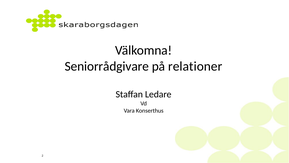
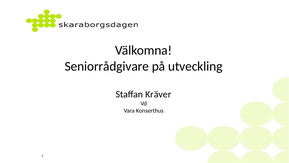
relationer: relationer -> utveckling
Ledare: Ledare -> Kräver
